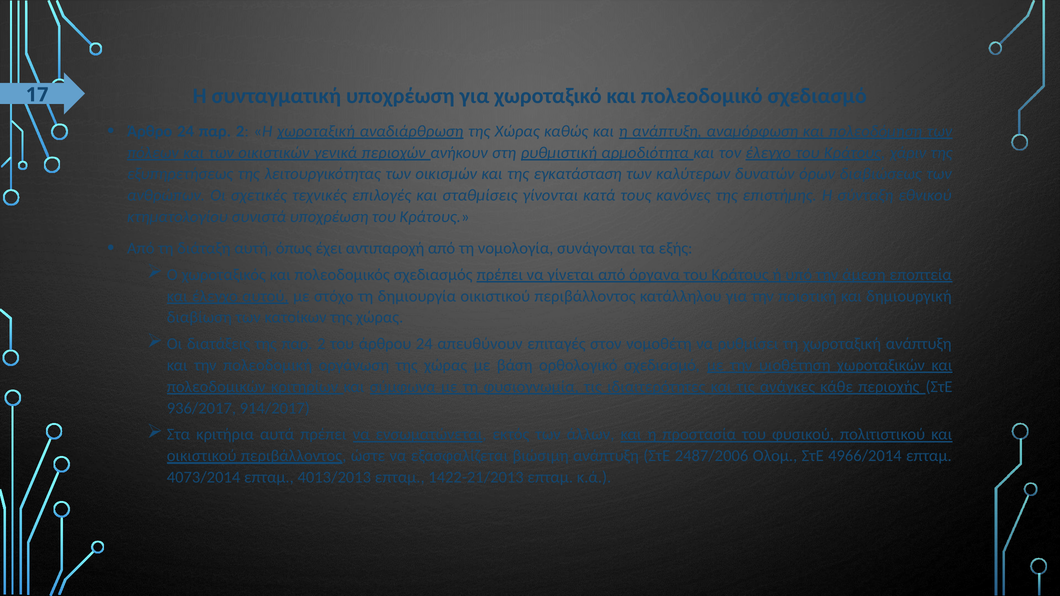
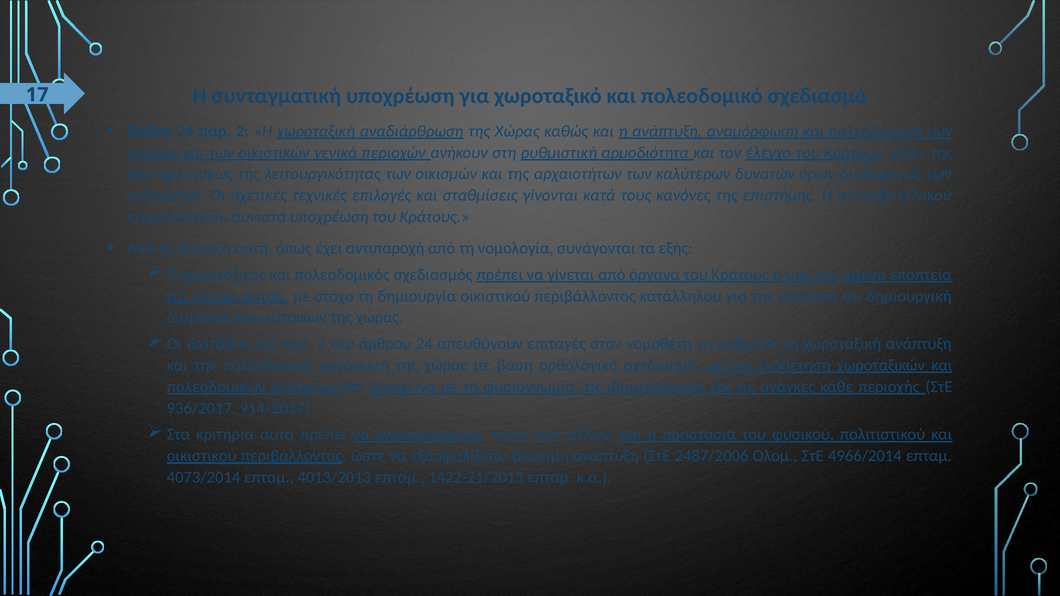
εγκατάσταση: εγκατάσταση -> αρχαιοτήτων
